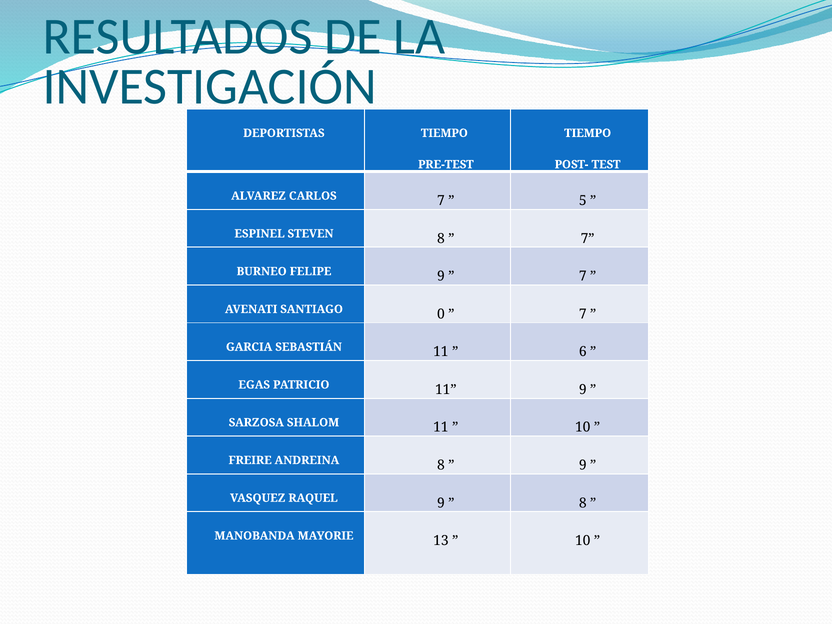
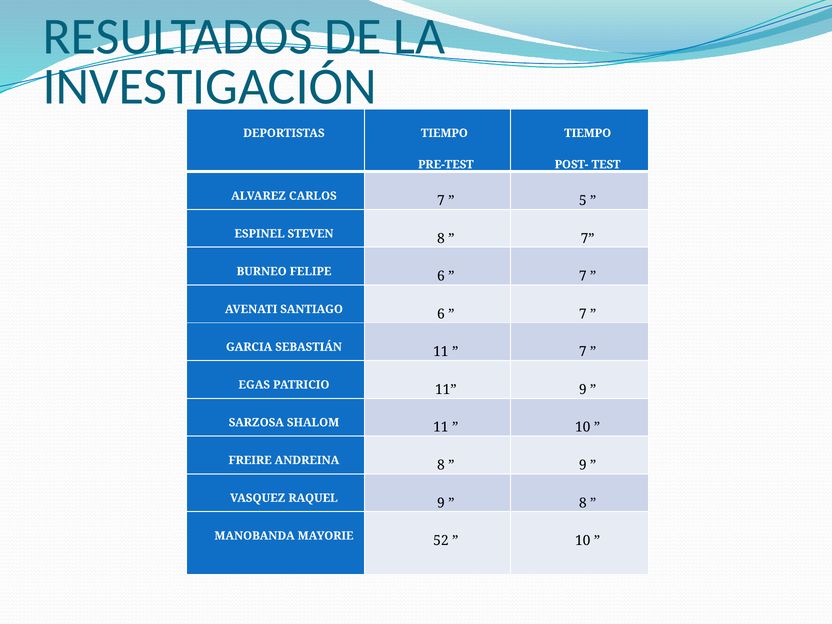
FELIPE 9: 9 -> 6
SANTIAGO 0: 0 -> 6
6 at (583, 352): 6 -> 7
13: 13 -> 52
